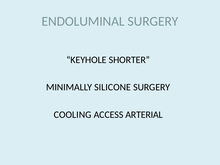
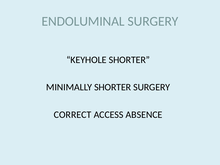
MINIMALLY SILICONE: SILICONE -> SHORTER
COOLING: COOLING -> CORRECT
ARTERIAL: ARTERIAL -> ABSENCE
